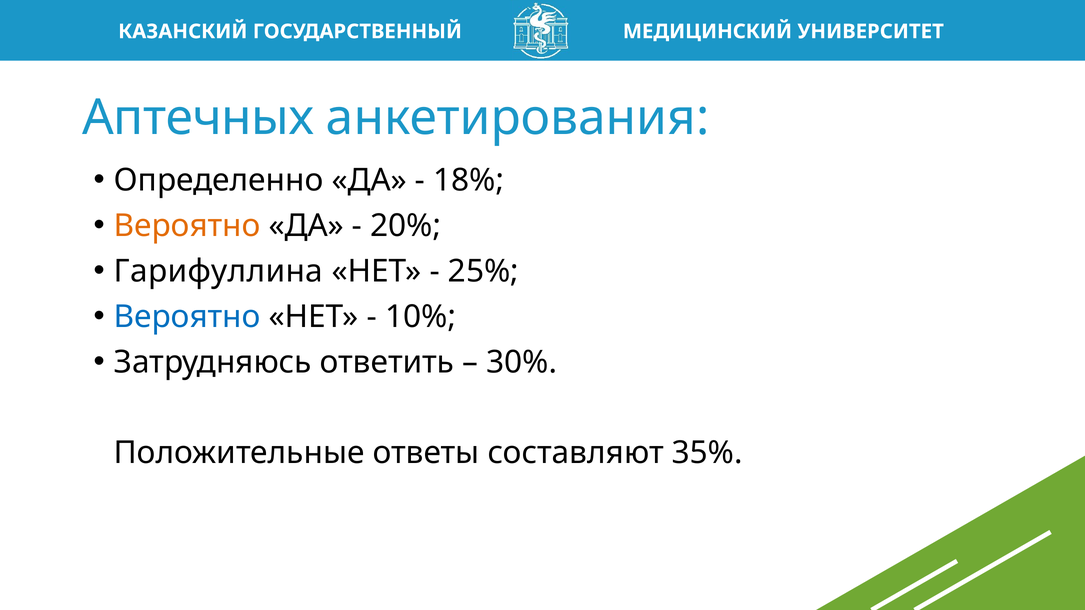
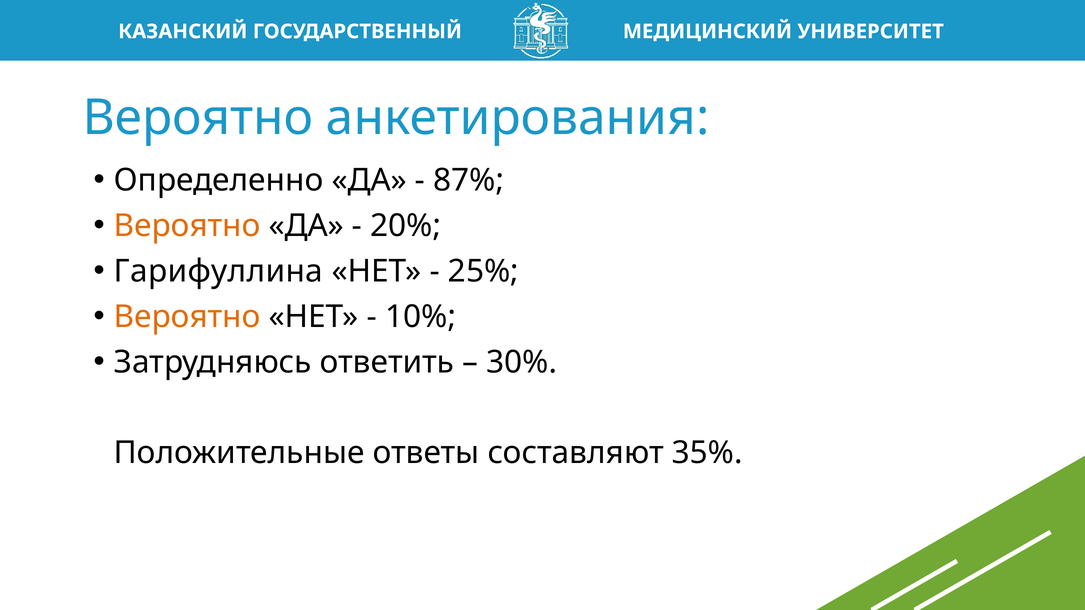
Аптечных at (198, 118): Аптечных -> Вероятно
18%: 18% -> 87%
Вероятно at (187, 317) colour: blue -> orange
